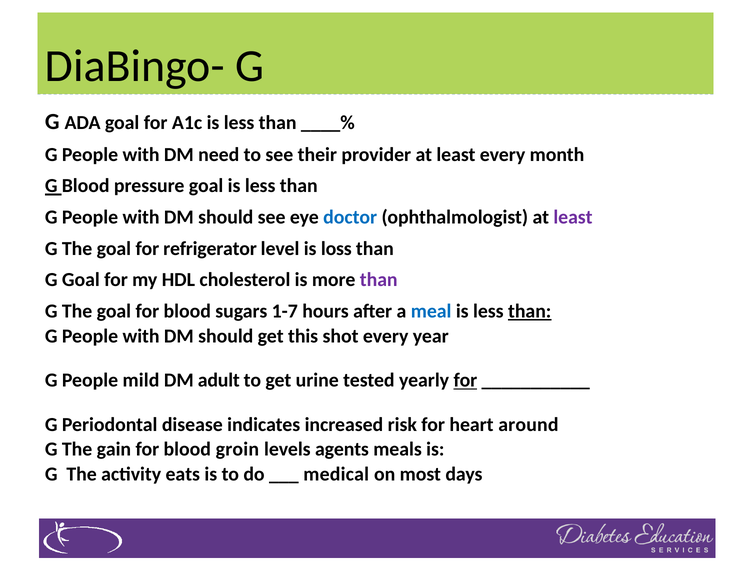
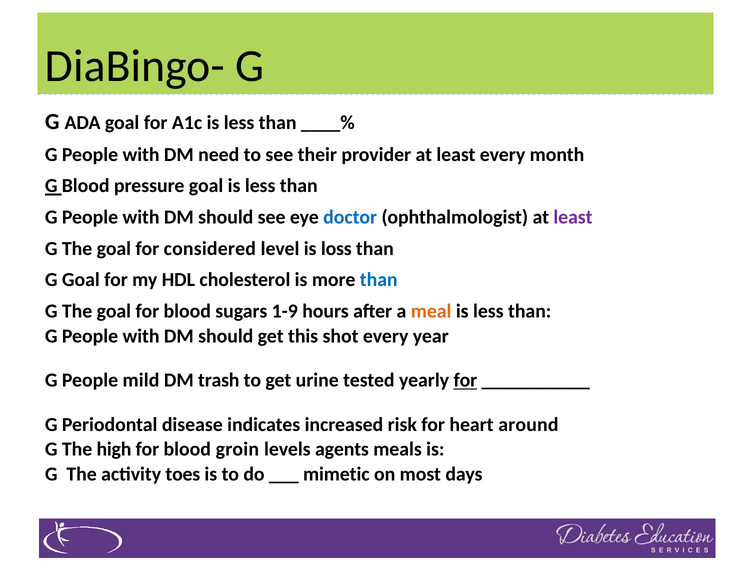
refrigerator: refrigerator -> considered
than at (379, 279) colour: purple -> blue
1-7: 1-7 -> 1-9
meal colour: blue -> orange
than at (530, 311) underline: present -> none
adult: adult -> trash
gain: gain -> high
eats: eats -> toes
medical: medical -> mimetic
